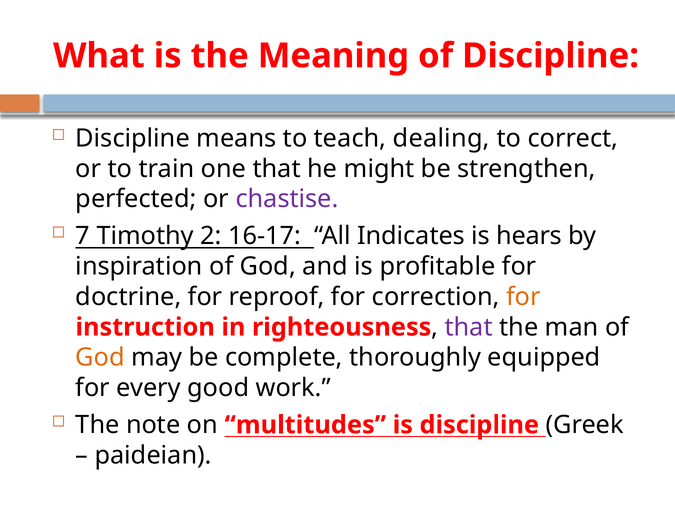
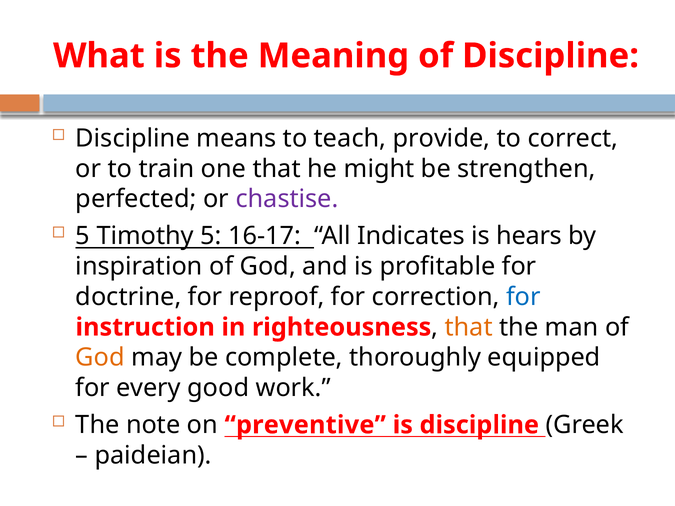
dealing: dealing -> provide
7 at (83, 236): 7 -> 5
Timothy 2: 2 -> 5
for at (523, 297) colour: orange -> blue
that at (469, 327) colour: purple -> orange
multitudes: multitudes -> preventive
